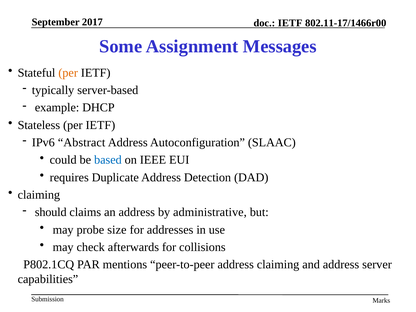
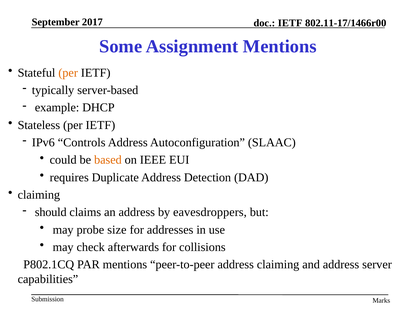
Assignment Messages: Messages -> Mentions
Abstract: Abstract -> Controls
based colour: blue -> orange
administrative: administrative -> eavesdroppers
